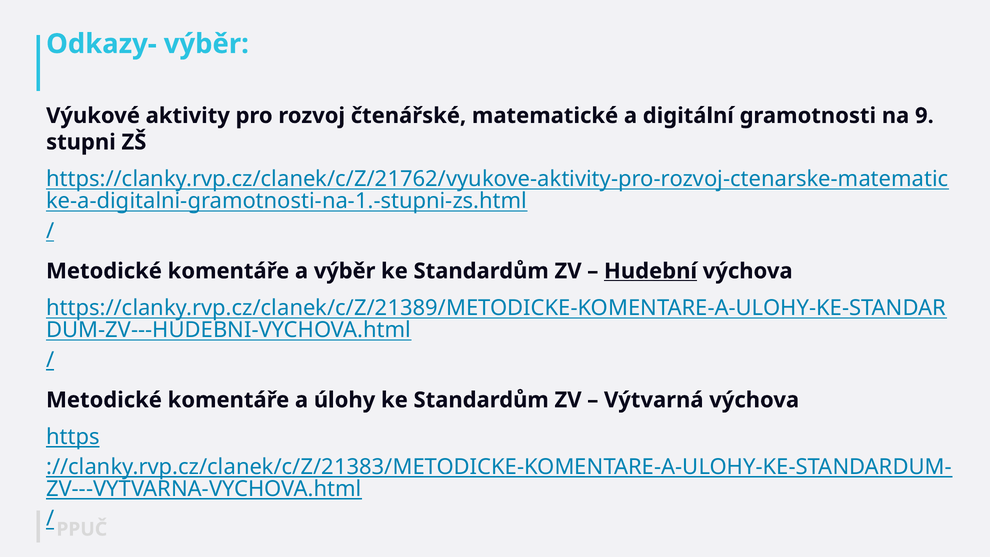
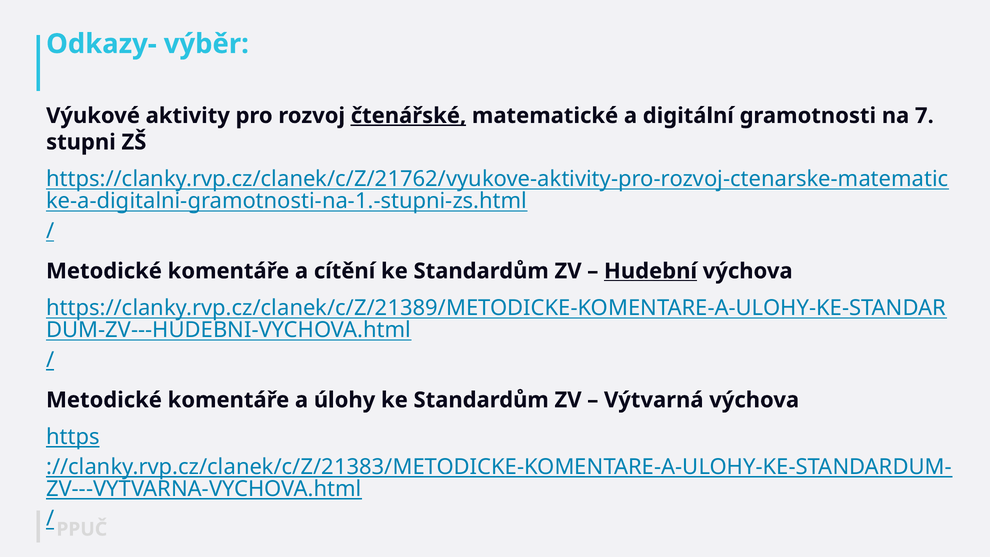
čtenářské underline: none -> present
9: 9 -> 7
a výběr: výběr -> cítění
